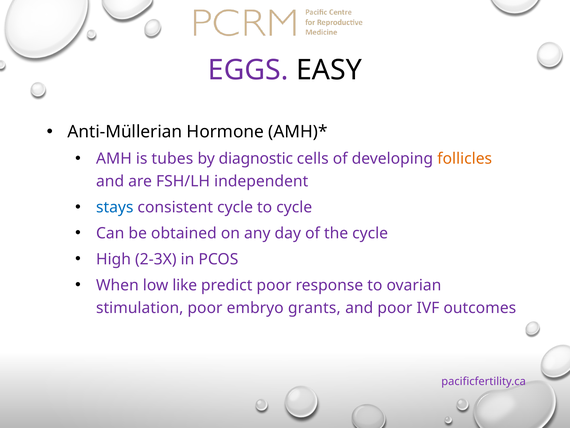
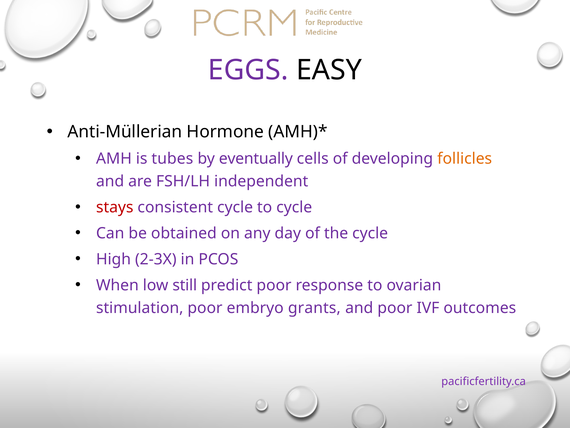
diagnostic: diagnostic -> eventually
stays colour: blue -> red
like: like -> still
